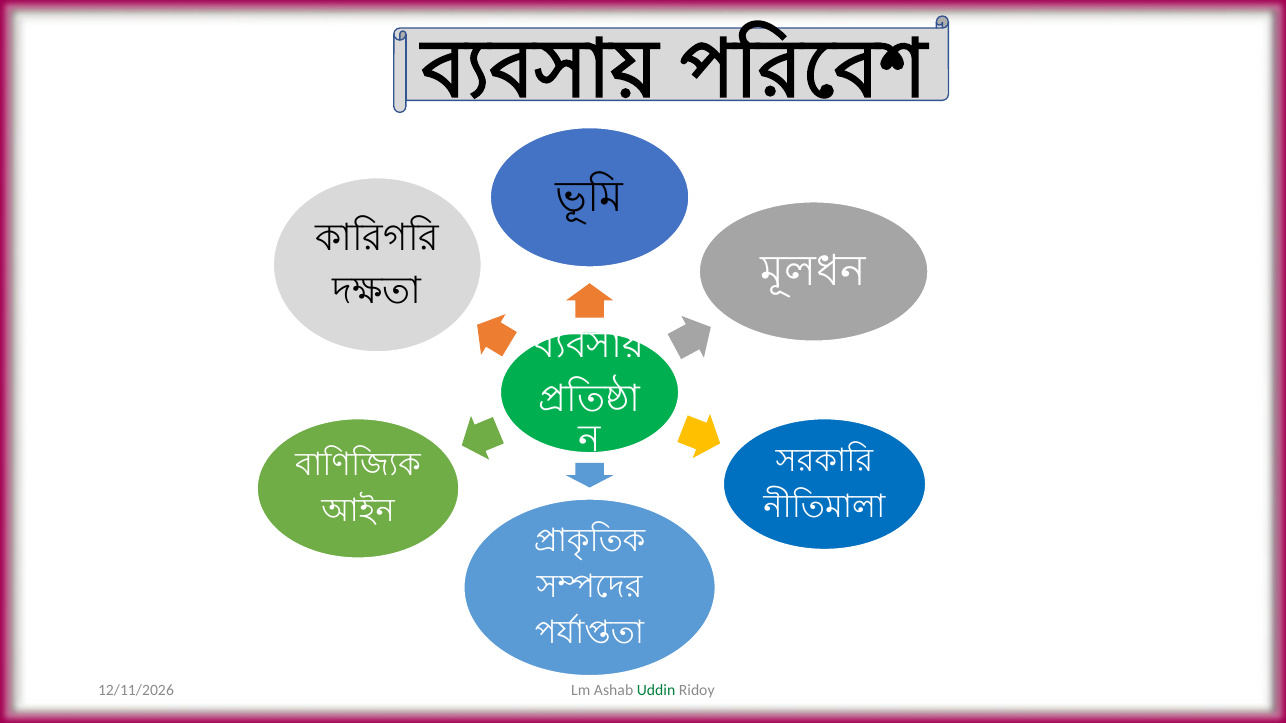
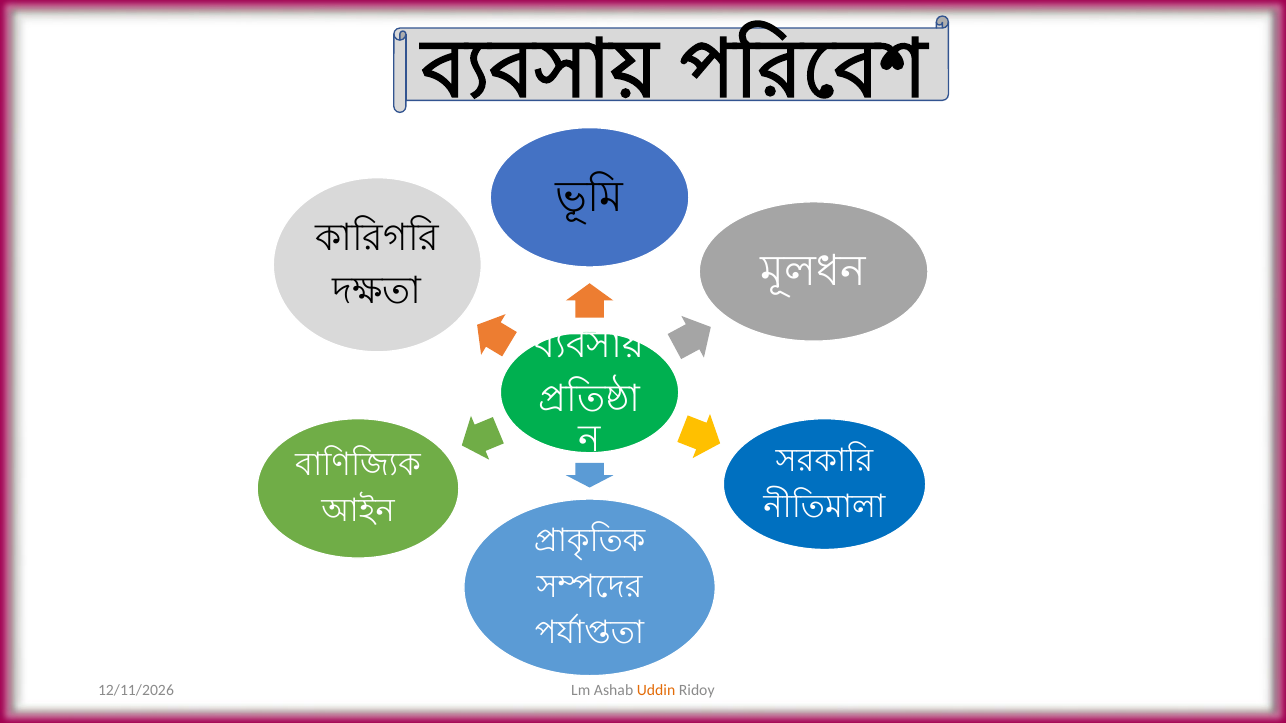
Uddin colour: green -> orange
